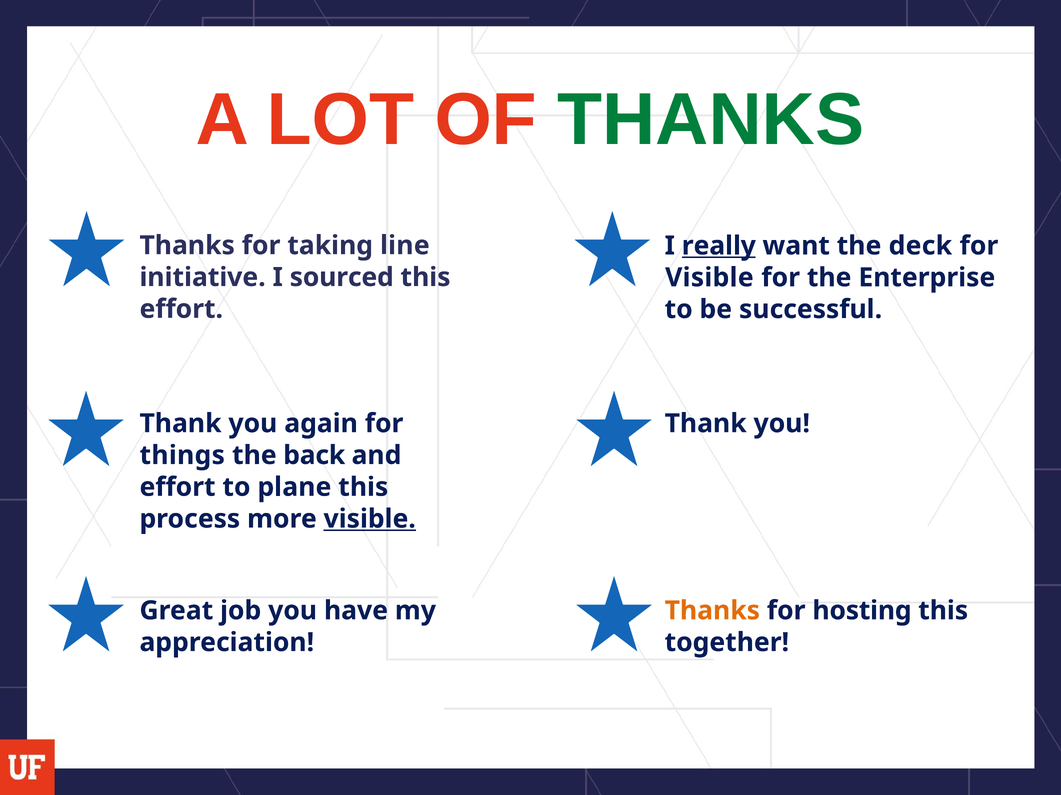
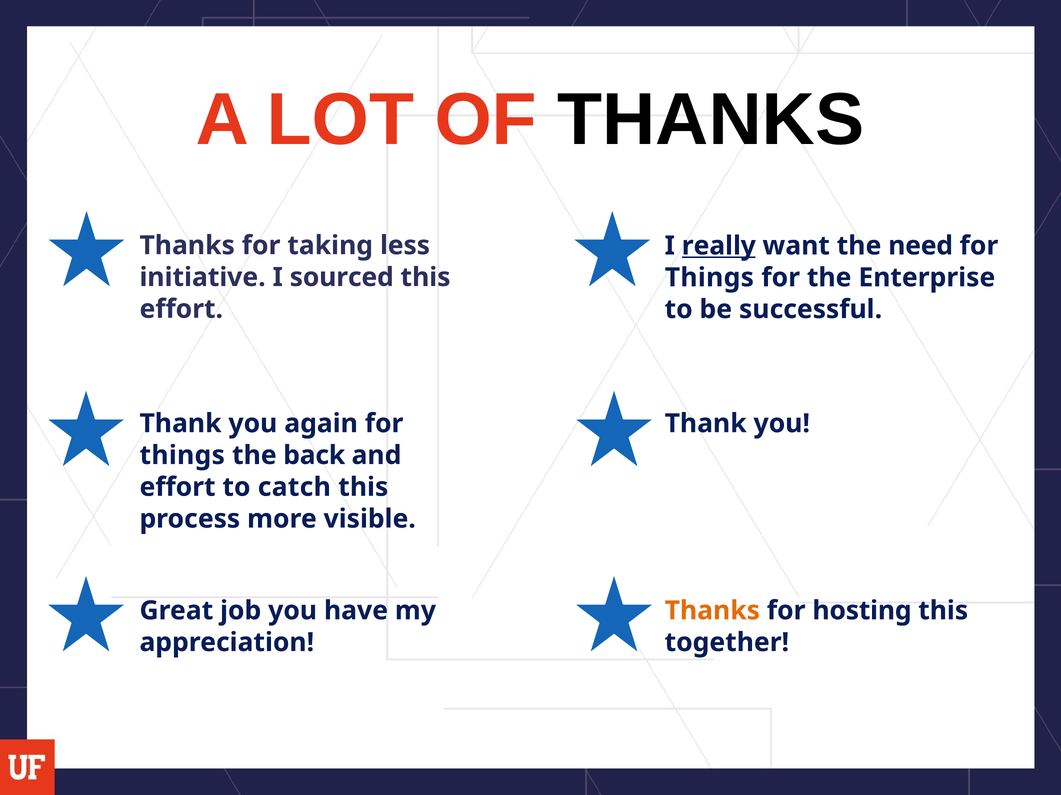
THANKS at (711, 120) colour: green -> black
line: line -> less
deck: deck -> need
Visible at (709, 278): Visible -> Things
plane: plane -> catch
visible at (370, 519) underline: present -> none
